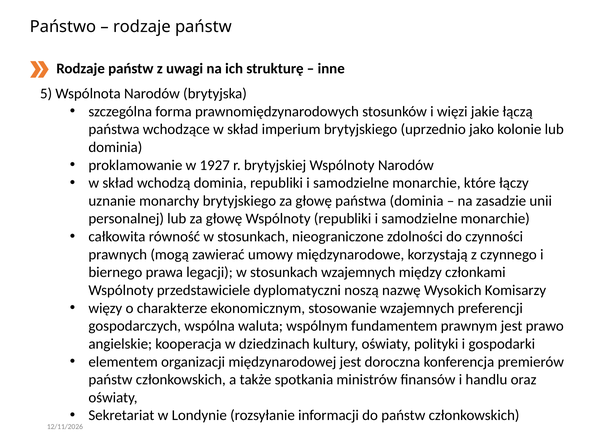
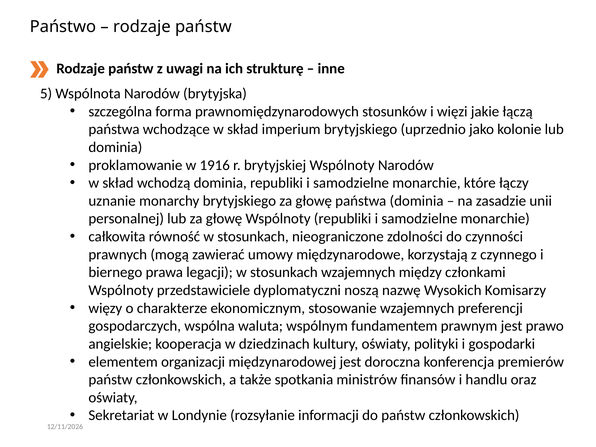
1927: 1927 -> 1916
